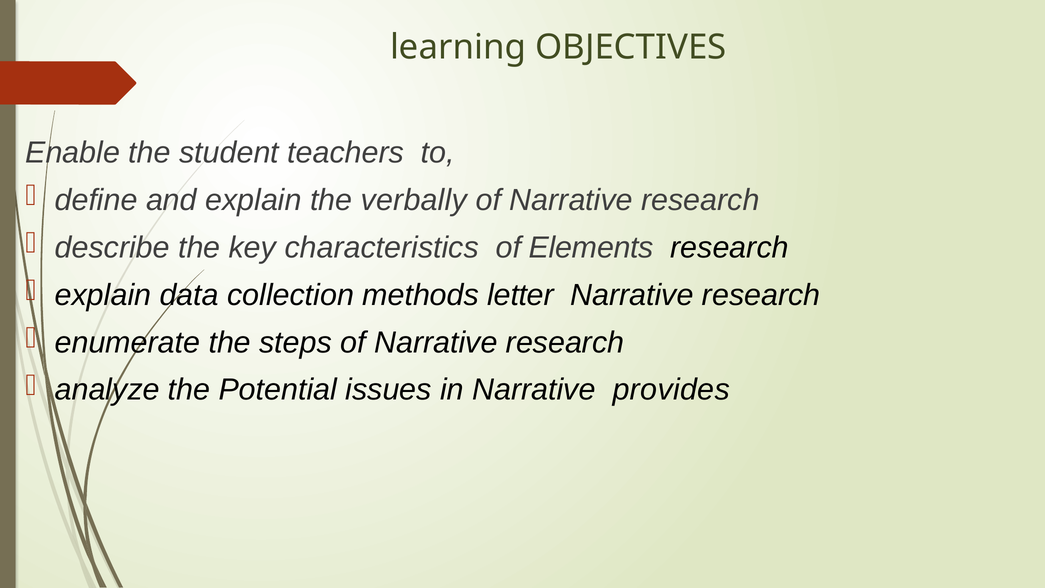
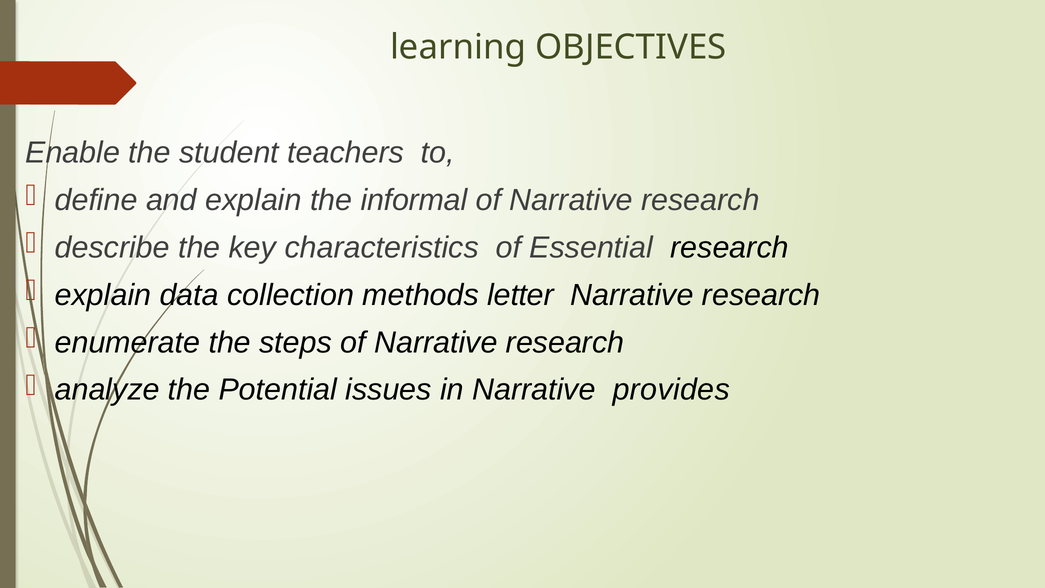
verbally: verbally -> informal
Elements: Elements -> Essential
